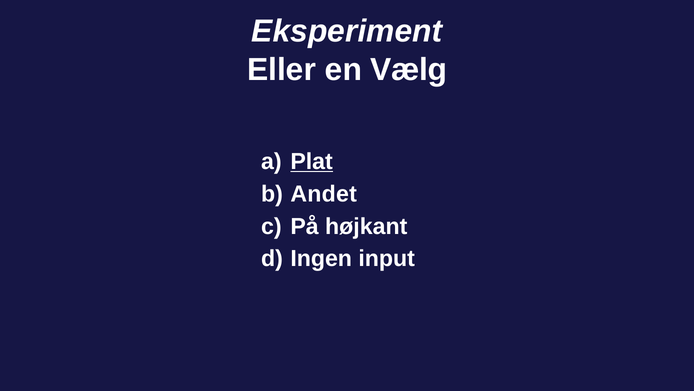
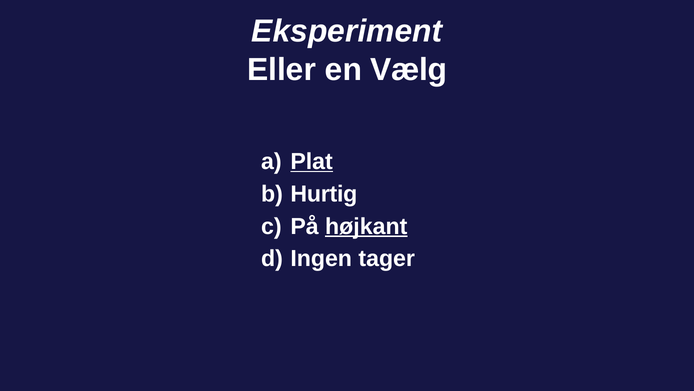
Andet: Andet -> Hurtig
højkant underline: none -> present
input: input -> tager
